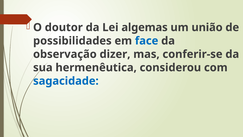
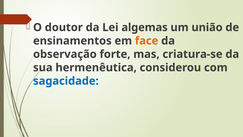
possibilidades: possibilidades -> ensinamentos
face colour: blue -> orange
dizer: dizer -> forte
conferir-se: conferir-se -> criatura-se
